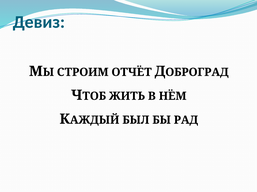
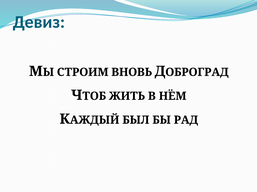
ОТЧЁТ: ОТЧЁТ -> ВНОВЬ
